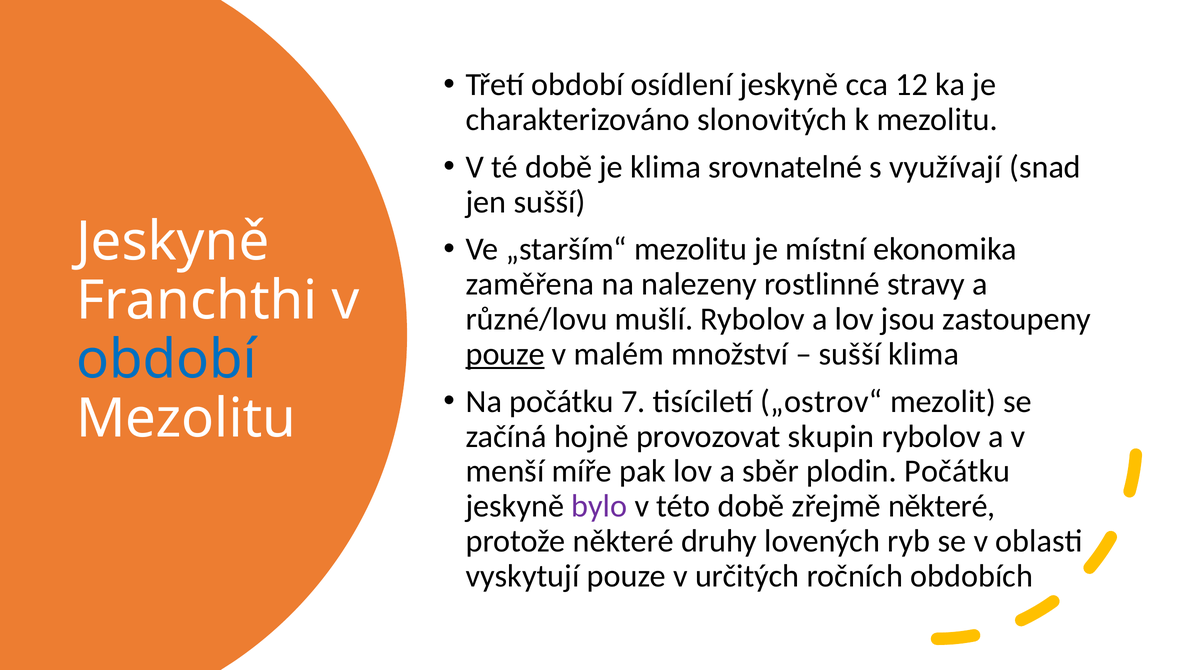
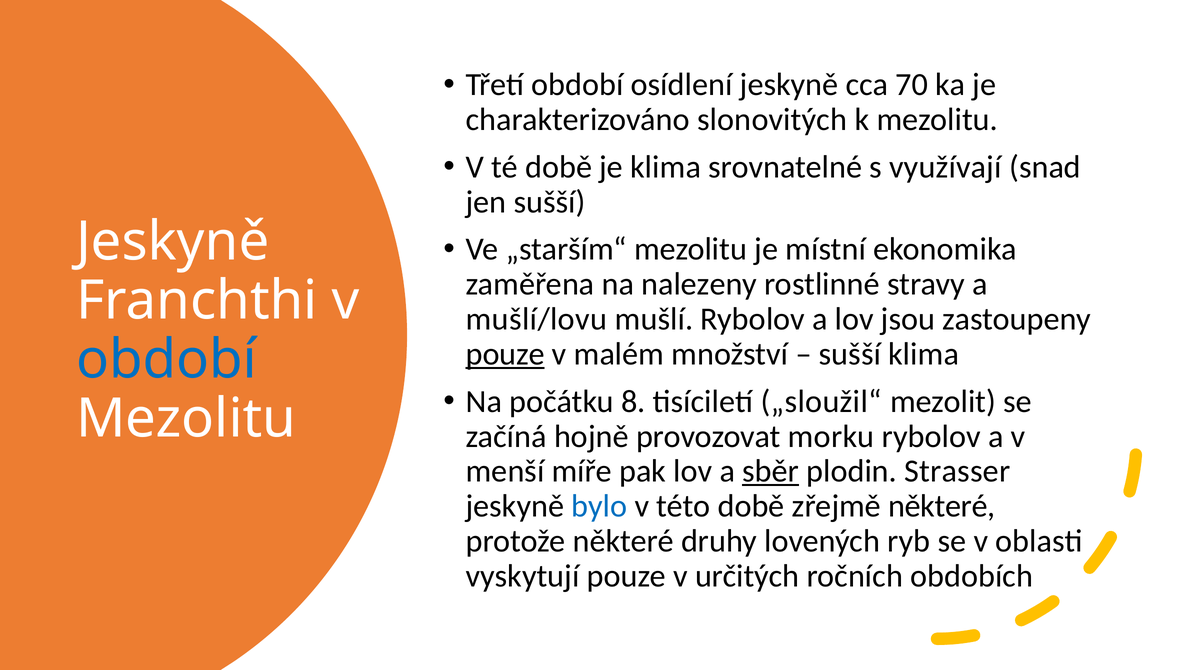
12: 12 -> 70
různé/lovu: různé/lovu -> mušlí/lovu
7: 7 -> 8
„ostrov“: „ostrov“ -> „sloužil“
skupin: skupin -> morku
sběr underline: none -> present
plodin Počátku: Počátku -> Strasser
bylo colour: purple -> blue
